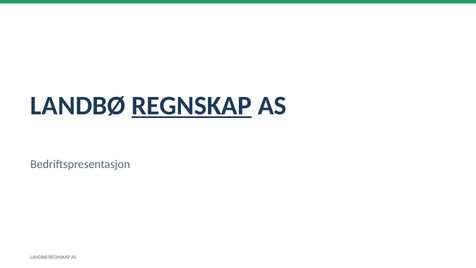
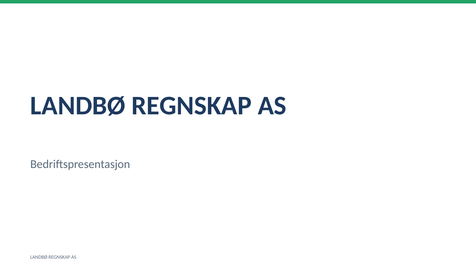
REGNSKAP at (192, 106) underline: present -> none
